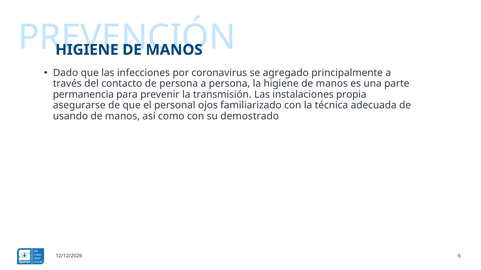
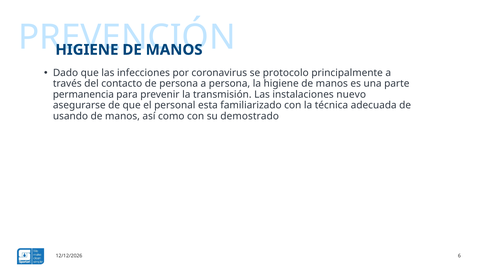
agregado: agregado -> protocolo
propia: propia -> nuevo
ojos: ojos -> esta
